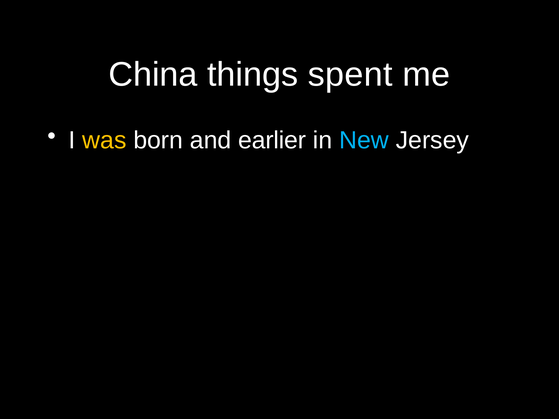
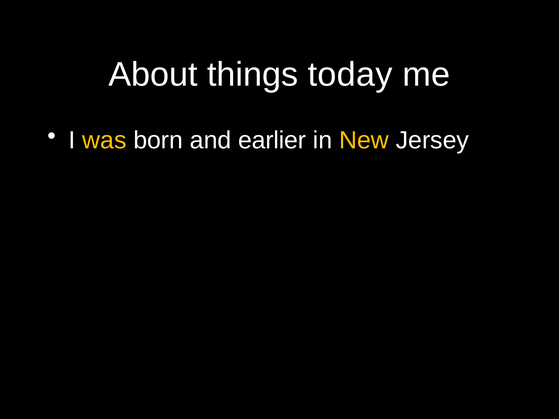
China: China -> About
spent: spent -> today
New colour: light blue -> yellow
